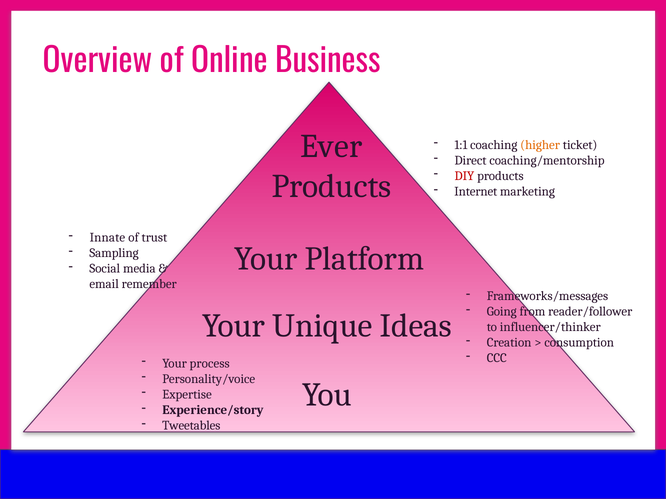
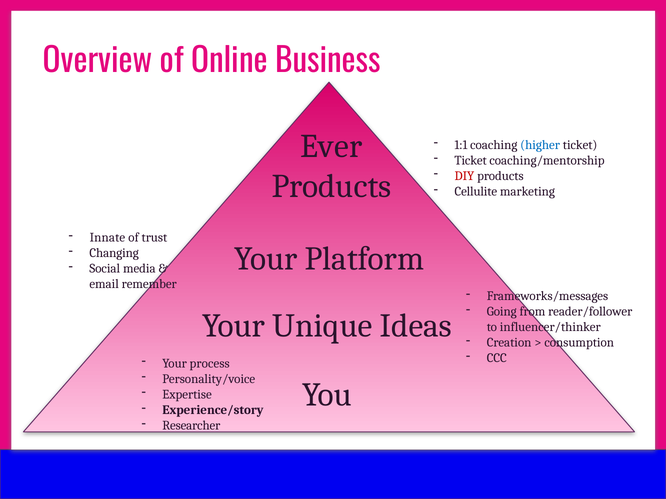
higher colour: orange -> blue
Direct at (471, 160): Direct -> Ticket
Internet: Internet -> Cellulite
Sampling: Sampling -> Changing
Tweetables: Tweetables -> Researcher
